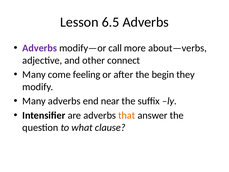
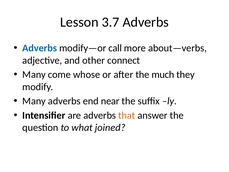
6.5: 6.5 -> 3.7
Adverbs at (40, 48) colour: purple -> blue
feeling: feeling -> whose
begin: begin -> much
clause: clause -> joined
